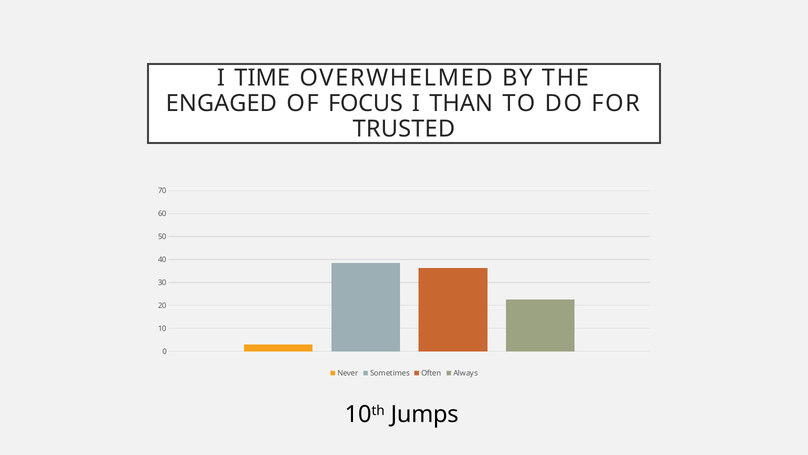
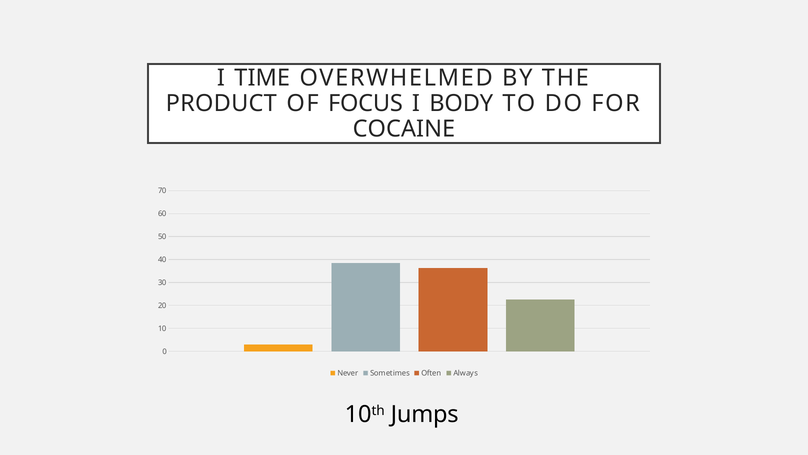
ENGAGED: ENGAGED -> PRODUCT
THAN: THAN -> BODY
TRUSTED: TRUSTED -> COCAINE
